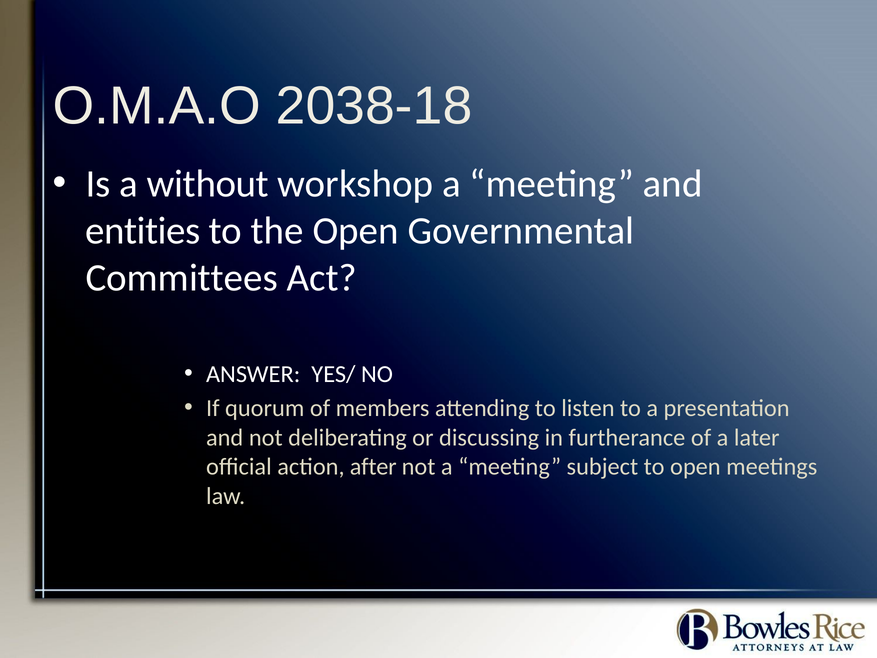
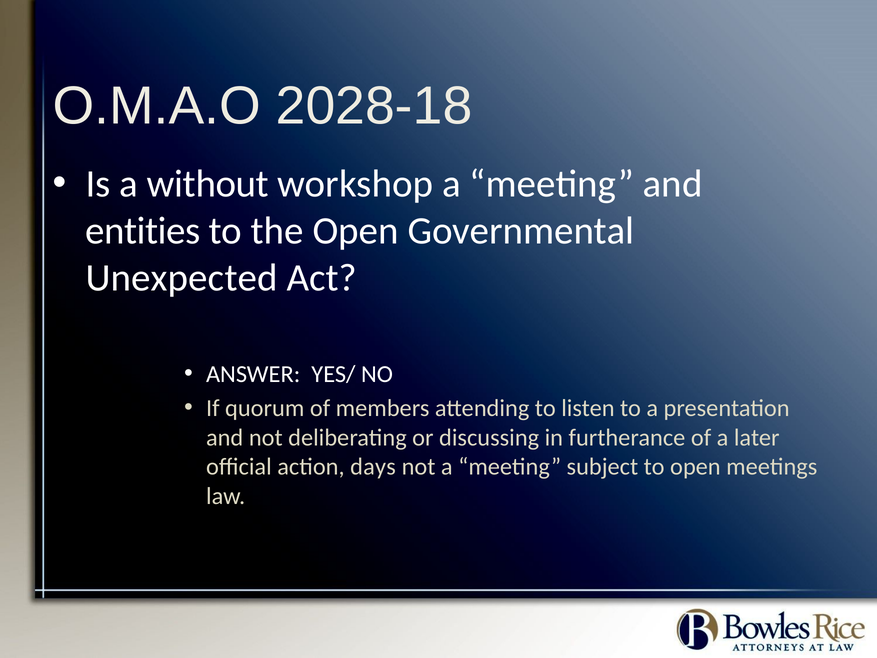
2038-18: 2038-18 -> 2028-18
Committees: Committees -> Unexpected
after: after -> days
